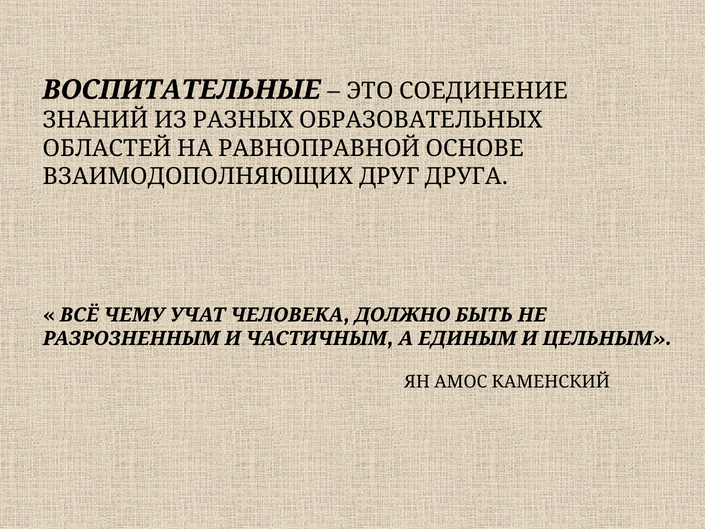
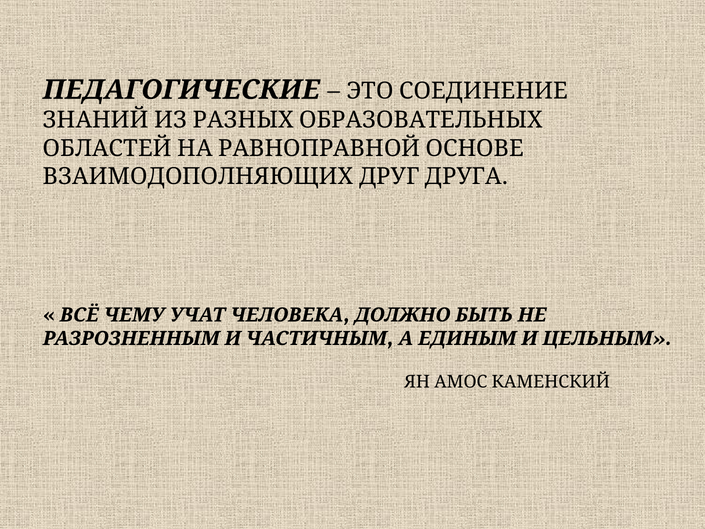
ВОСПИТАТЕЛЬНЫЕ: ВОСПИТАТЕЛЬНЫЕ -> ПЕДАГОГИЧЕСКИЕ
